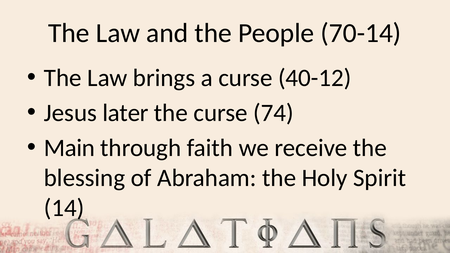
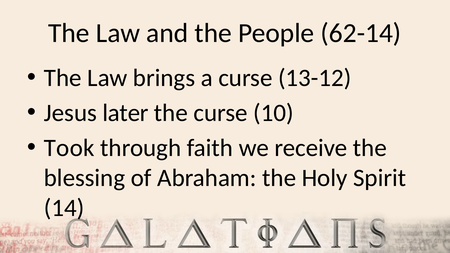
70-14: 70-14 -> 62-14
40-12: 40-12 -> 13-12
74: 74 -> 10
Main: Main -> Took
